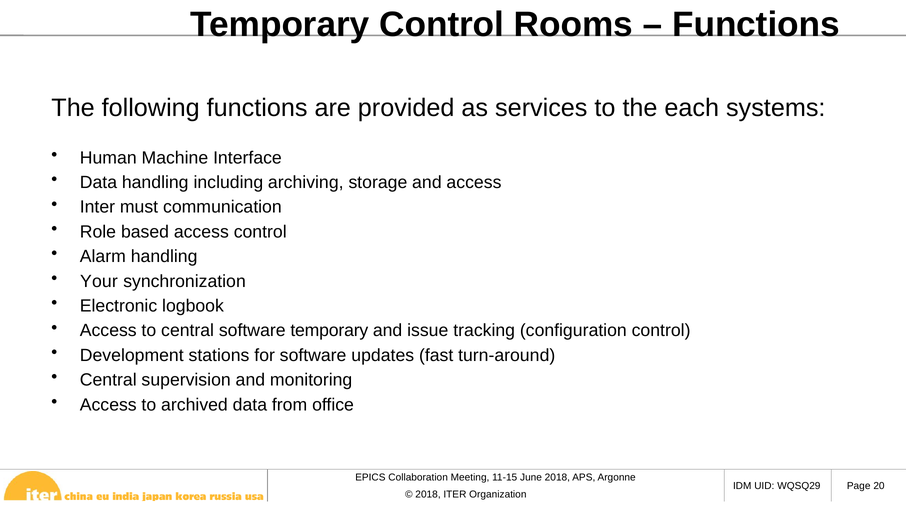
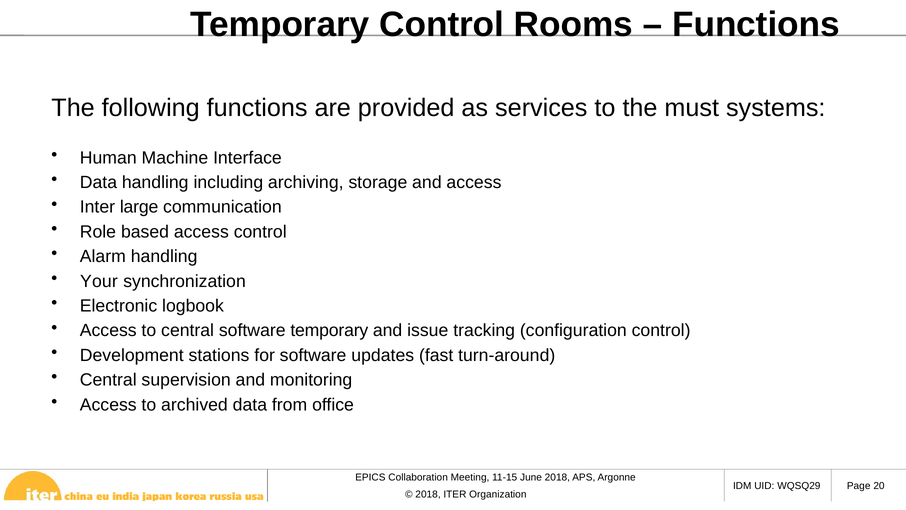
each: each -> must
must: must -> large
